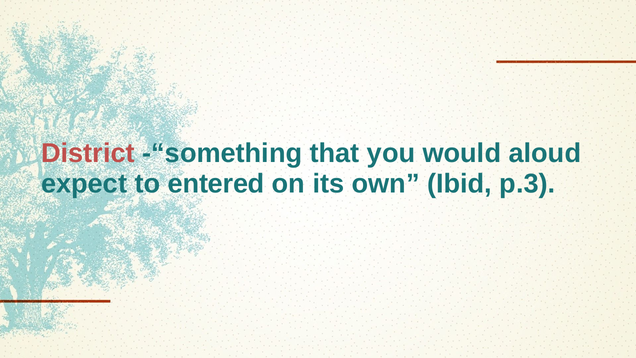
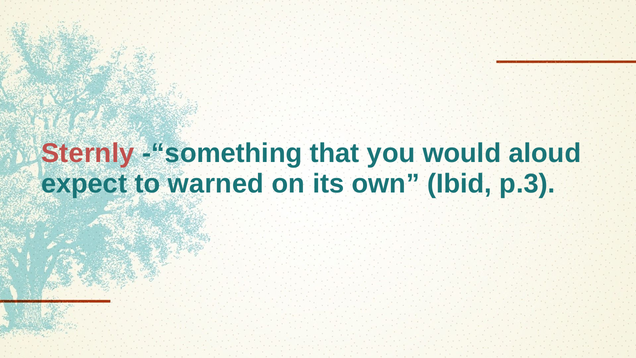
District: District -> Sternly
entered: entered -> warned
